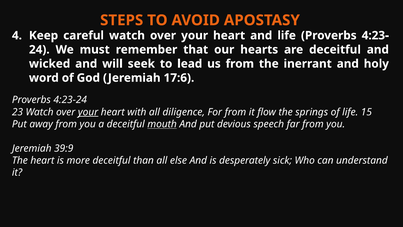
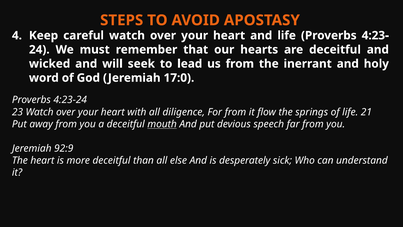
17:6: 17:6 -> 17:0
your at (88, 112) underline: present -> none
15: 15 -> 21
39:9: 39:9 -> 92:9
